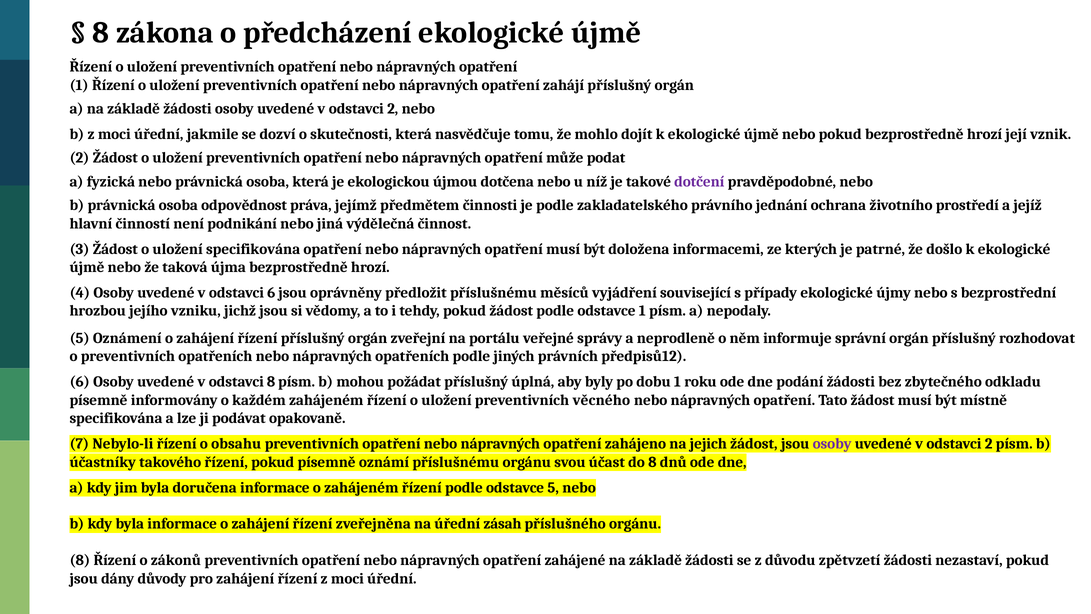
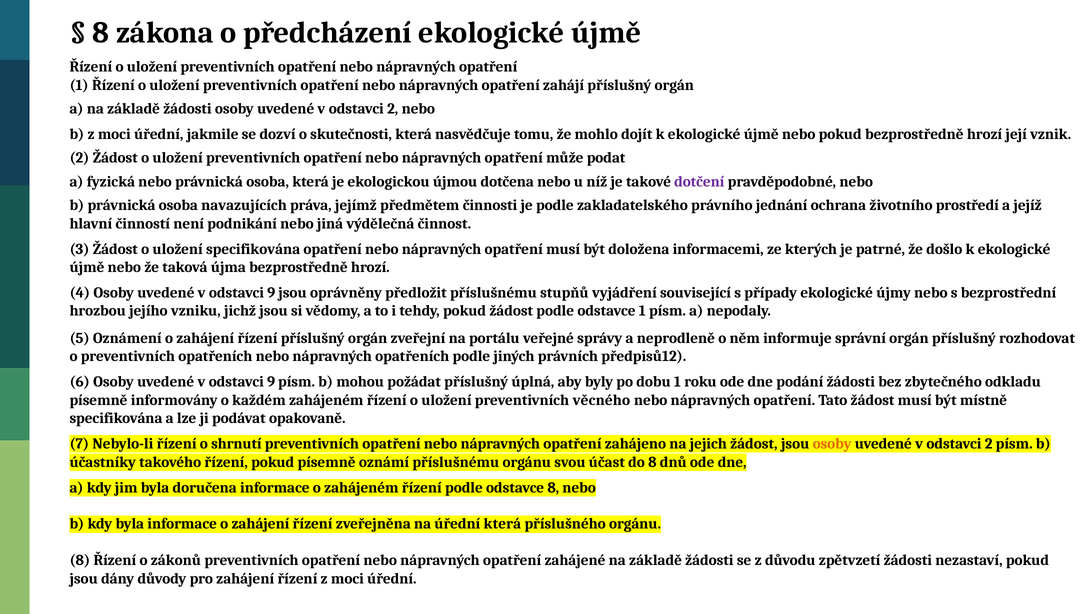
odpovědnost: odpovědnost -> navazujících
6 at (271, 293): 6 -> 9
měsíců: měsíců -> stupňů
8 at (271, 382): 8 -> 9
obsahu: obsahu -> shrnutí
osoby at (832, 444) colour: purple -> orange
odstavce 5: 5 -> 8
úřední zásah: zásah -> která
